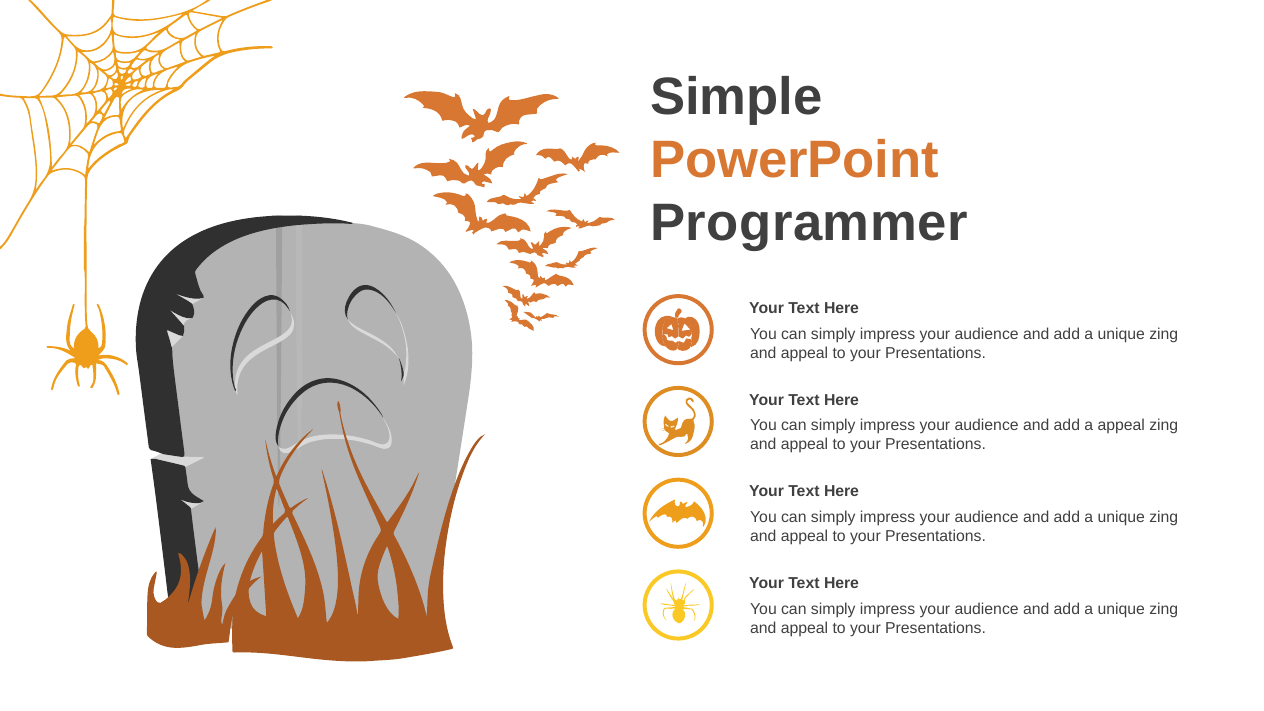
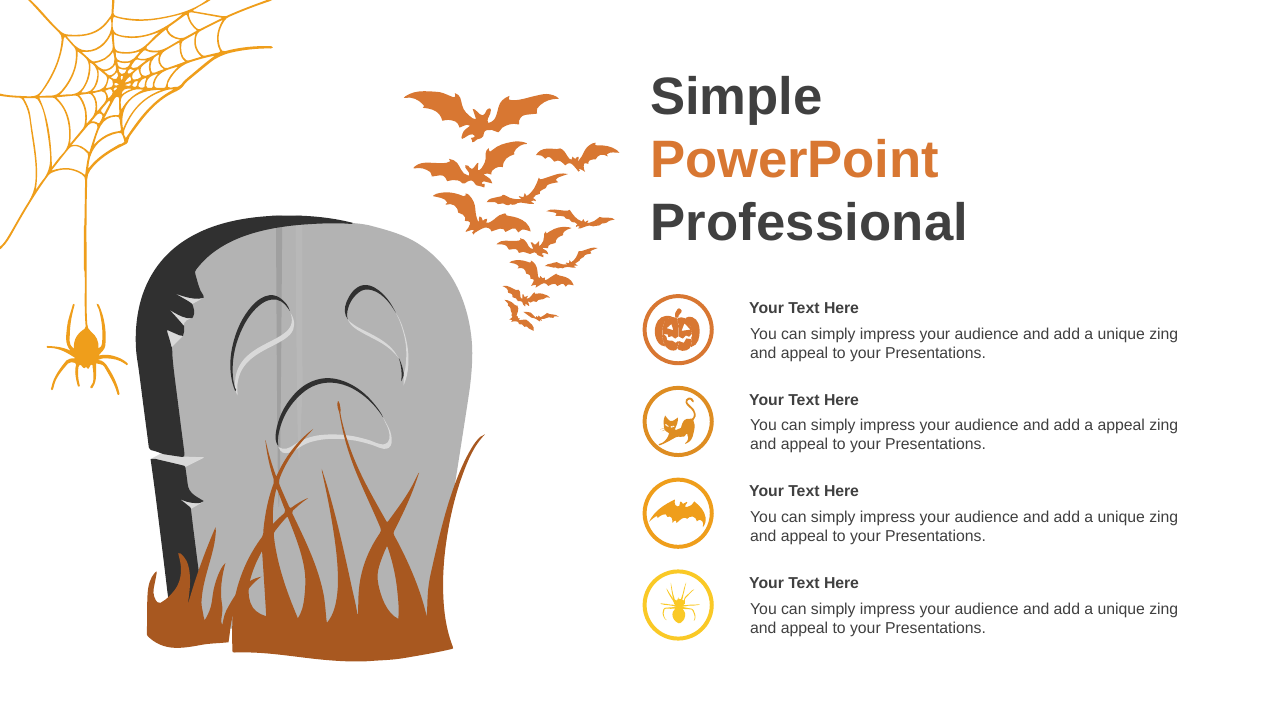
Programmer: Programmer -> Professional
